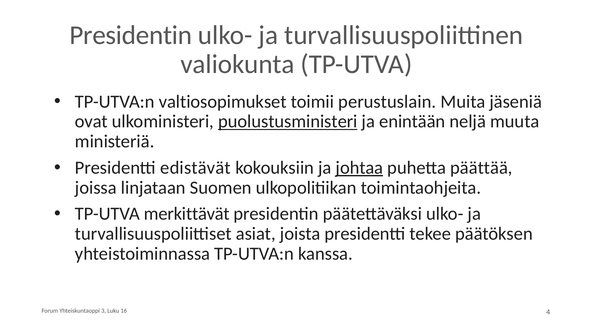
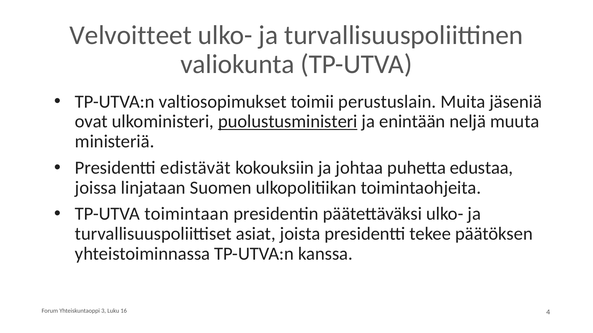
Presidentin at (131, 35): Presidentin -> Velvoitteet
johtaa underline: present -> none
päättää: päättää -> edustaa
merkittävät: merkittävät -> toimintaan
